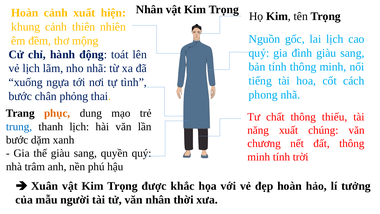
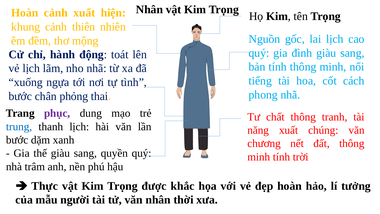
phục colour: orange -> purple
thiếu: thiếu -> tranh
Xuân: Xuân -> Thực
